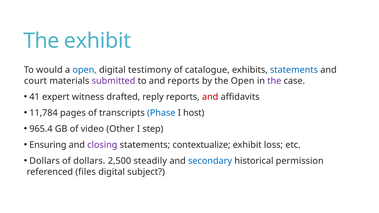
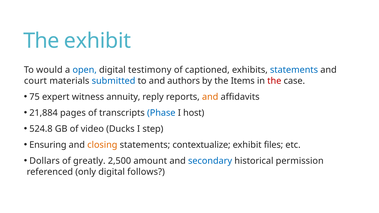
catalogue: catalogue -> captioned
submitted colour: purple -> blue
and reports: reports -> authors
the Open: Open -> Items
the at (274, 81) colour: purple -> red
41: 41 -> 75
drafted: drafted -> annuity
and at (210, 97) colour: red -> orange
11,784: 11,784 -> 21,884
965.4: 965.4 -> 524.8
Other: Other -> Ducks
closing colour: purple -> orange
loss: loss -> files
of dollars: dollars -> greatly
steadily: steadily -> amount
files: files -> only
subject: subject -> follows
